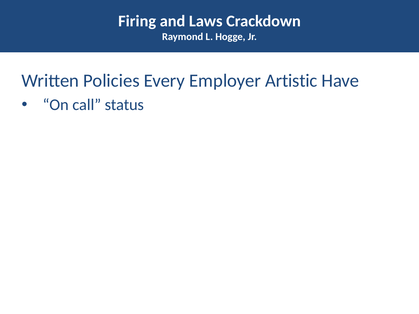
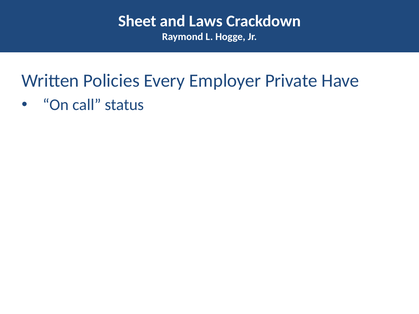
Firing: Firing -> Sheet
Artistic: Artistic -> Private
